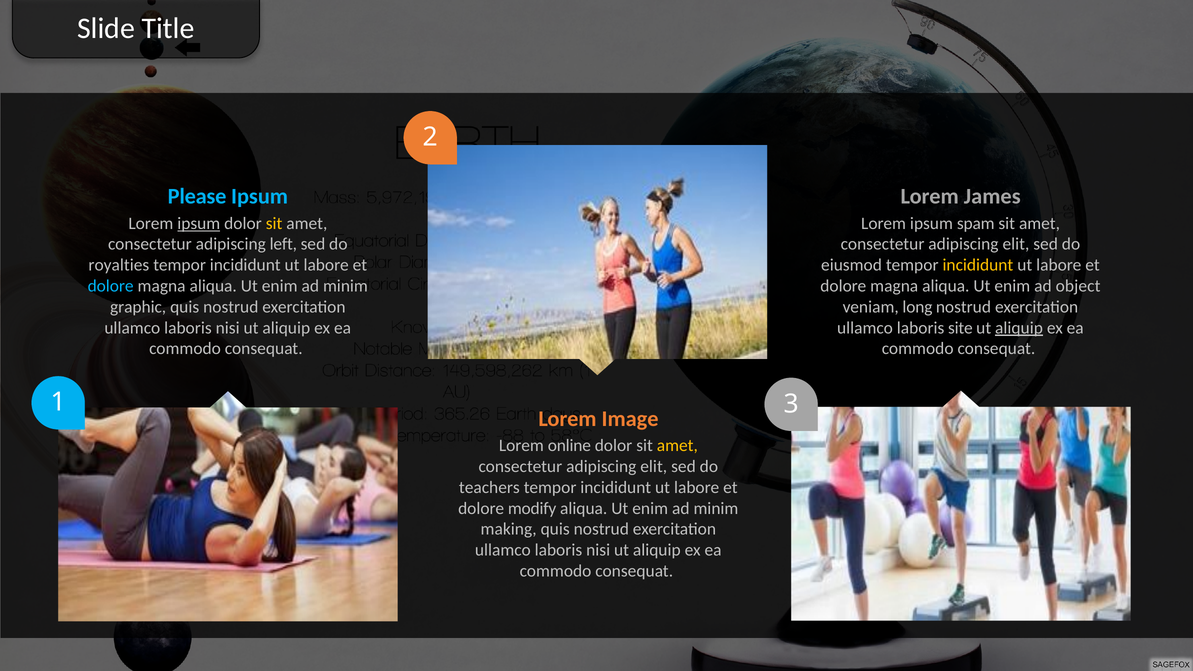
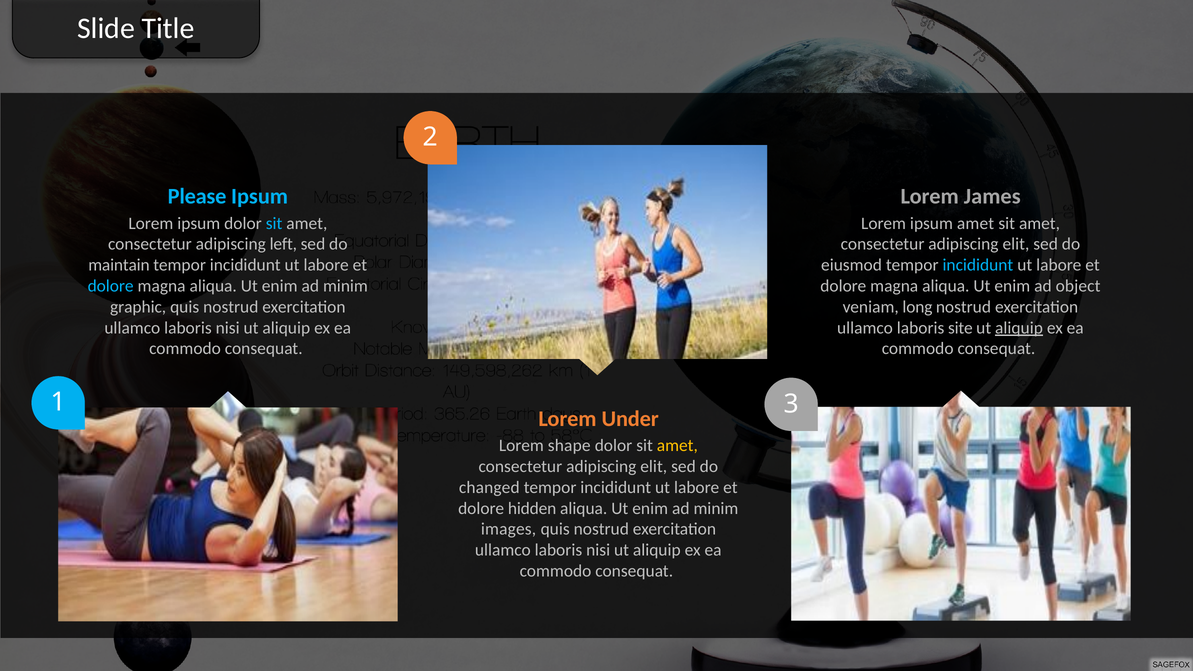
ipsum at (199, 223) underline: present -> none
sit at (274, 223) colour: yellow -> light blue
ipsum spam: spam -> amet
royalties: royalties -> maintain
incididunt at (978, 265) colour: yellow -> light blue
Image: Image -> Under
online: online -> shape
teachers: teachers -> changed
modify: modify -> hidden
making: making -> images
